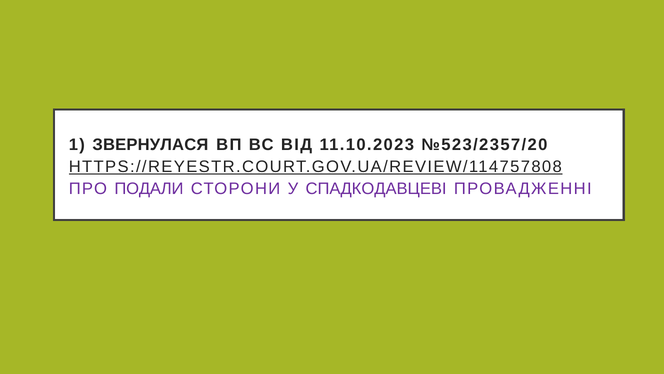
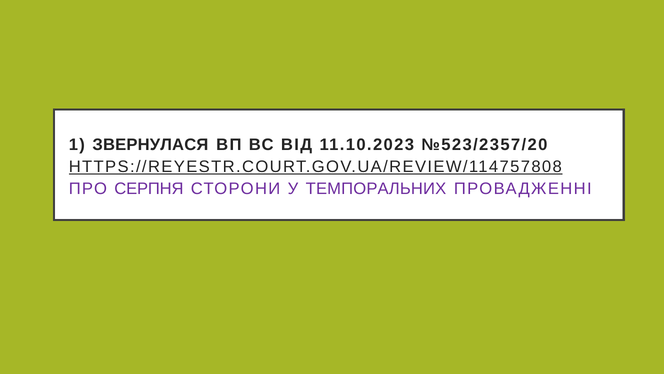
ПОДАЛИ: ПОДАЛИ -> СЕРПНЯ
СПАДКОДАВЦЕВІ: СПАДКОДАВЦЕВІ -> ТЕМПОРАЛЬНИХ
